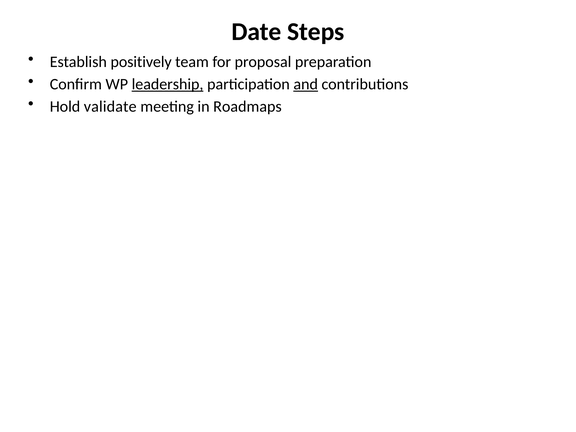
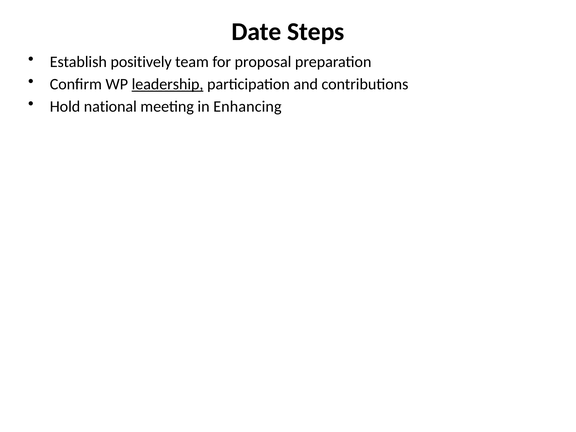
and underline: present -> none
validate: validate -> national
Roadmaps: Roadmaps -> Enhancing
